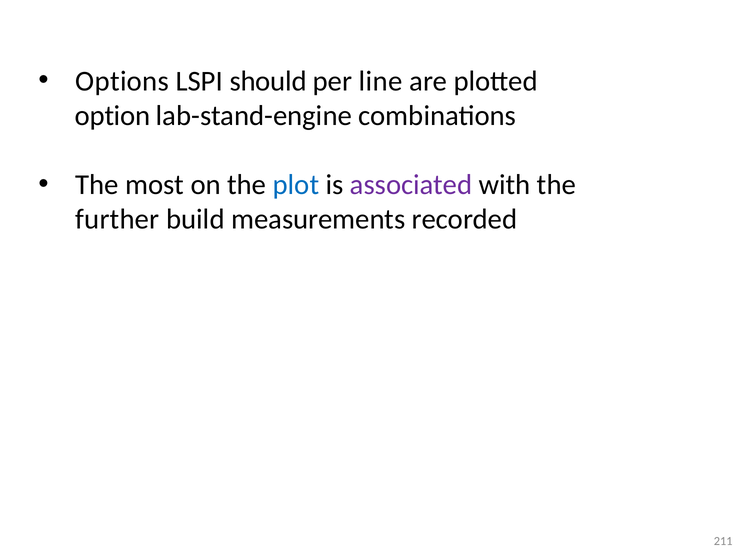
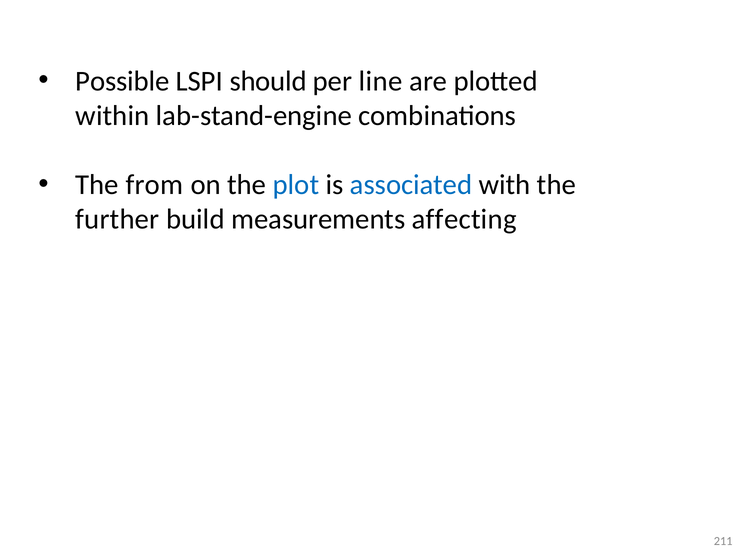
Options: Options -> Possible
option: option -> within
most: most -> from
associated colour: purple -> blue
recorded: recorded -> affecting
